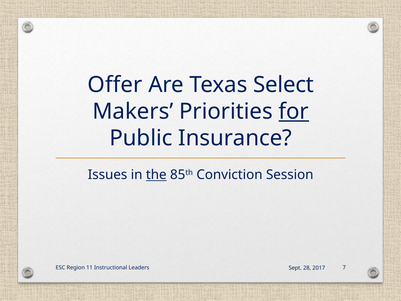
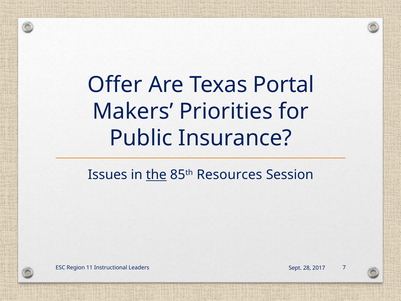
Select: Select -> Portal
for underline: present -> none
Conviction: Conviction -> Resources
